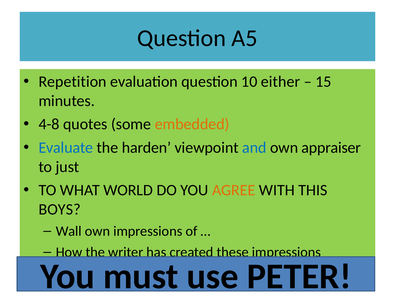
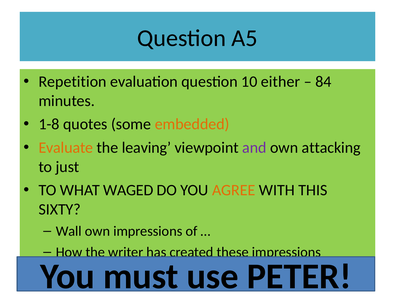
15: 15 -> 84
4-8: 4-8 -> 1-8
Evaluate colour: blue -> orange
harden: harden -> leaving
and colour: blue -> purple
appraiser: appraiser -> attacking
WORLD: WORLD -> WAGED
BOYS: BOYS -> SIXTY
